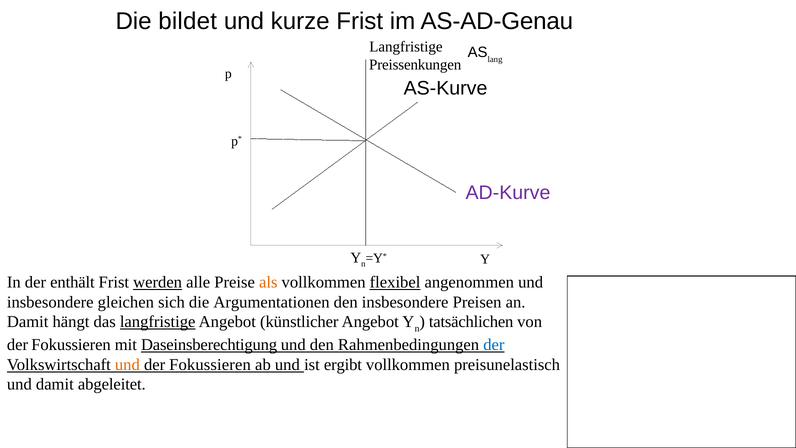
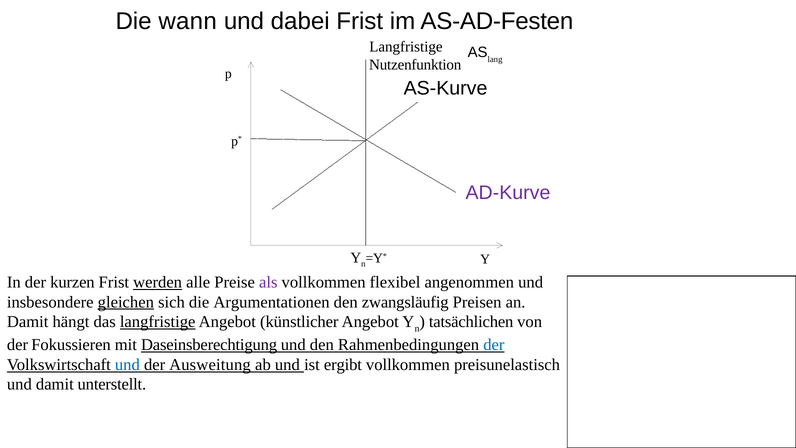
bildet: bildet -> wann
kurze: kurze -> dabei
AS-AD-Genau: AS-AD-Genau -> AS-AD-Festen
Preissenkungen: Preissenkungen -> Nutzenfunktion
enthält: enthält -> kurzen
als colour: orange -> purple
flexibel underline: present -> none
gleichen underline: none -> present
den insbesondere: insbesondere -> zwangsläufig
und at (127, 364) colour: orange -> blue
Fokussieren at (210, 364): Fokussieren -> Ausweitung
abgeleitet: abgeleitet -> unterstellt
